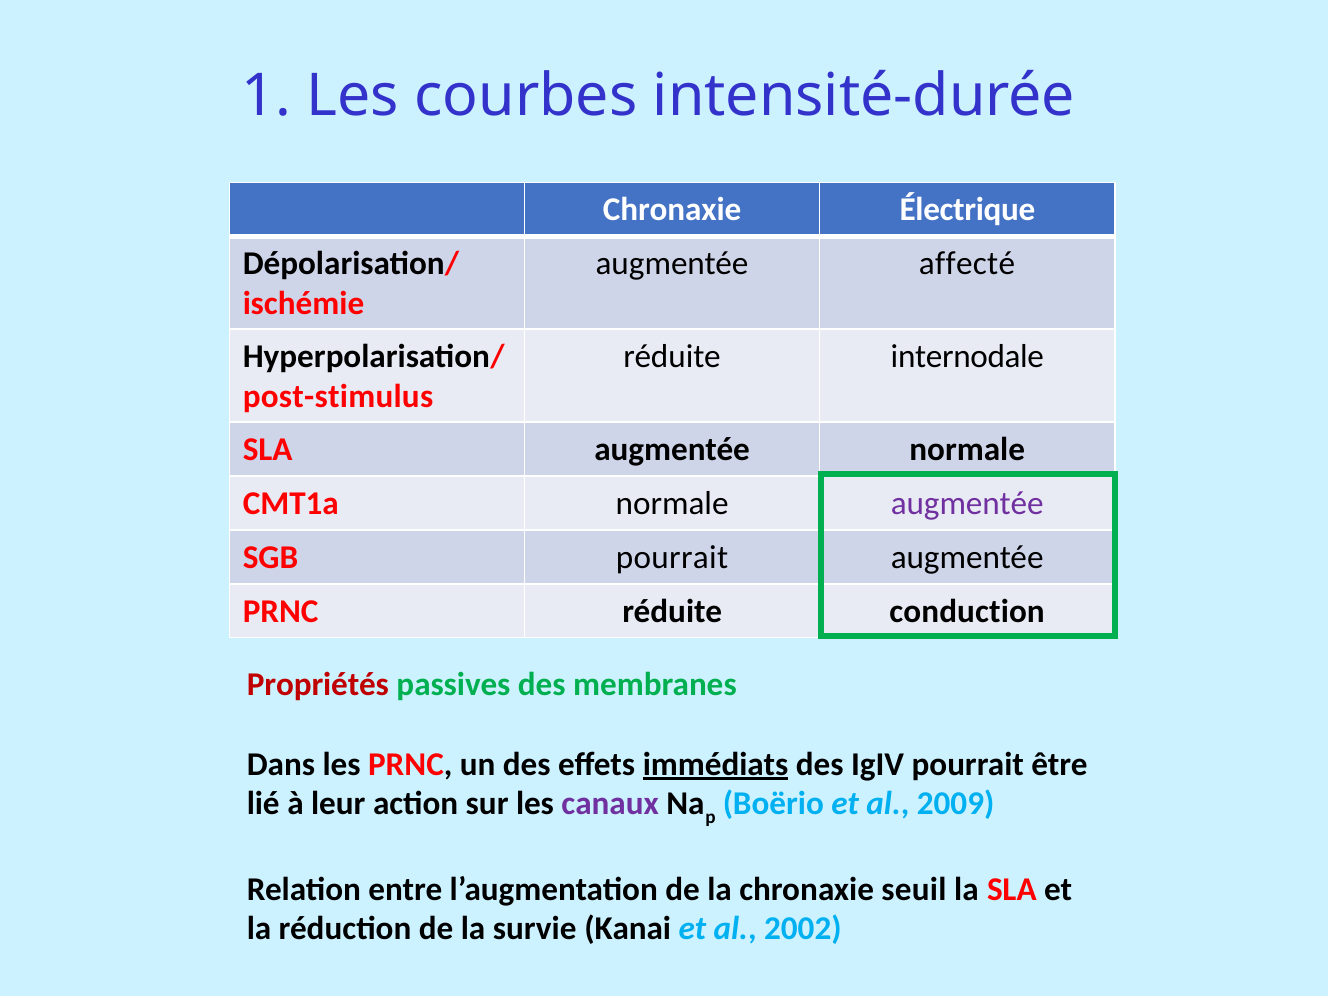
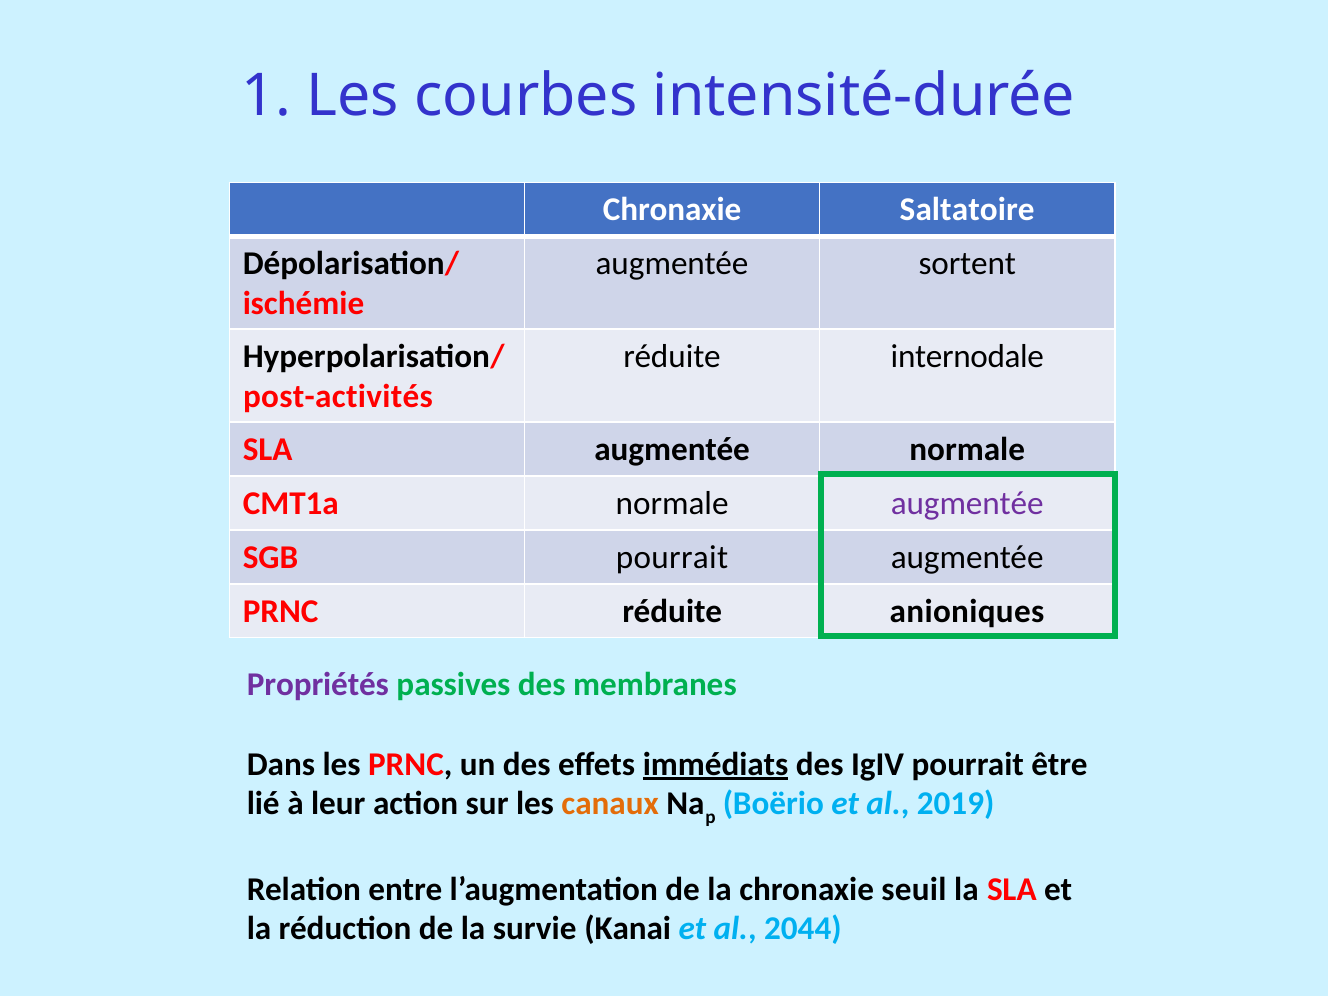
Électrique: Électrique -> Saltatoire
affecté: affecté -> sortent
post-stimulus: post-stimulus -> post-activités
conduction: conduction -> anioniques
Propriétés colour: red -> purple
canaux colour: purple -> orange
2009: 2009 -> 2019
2002: 2002 -> 2044
